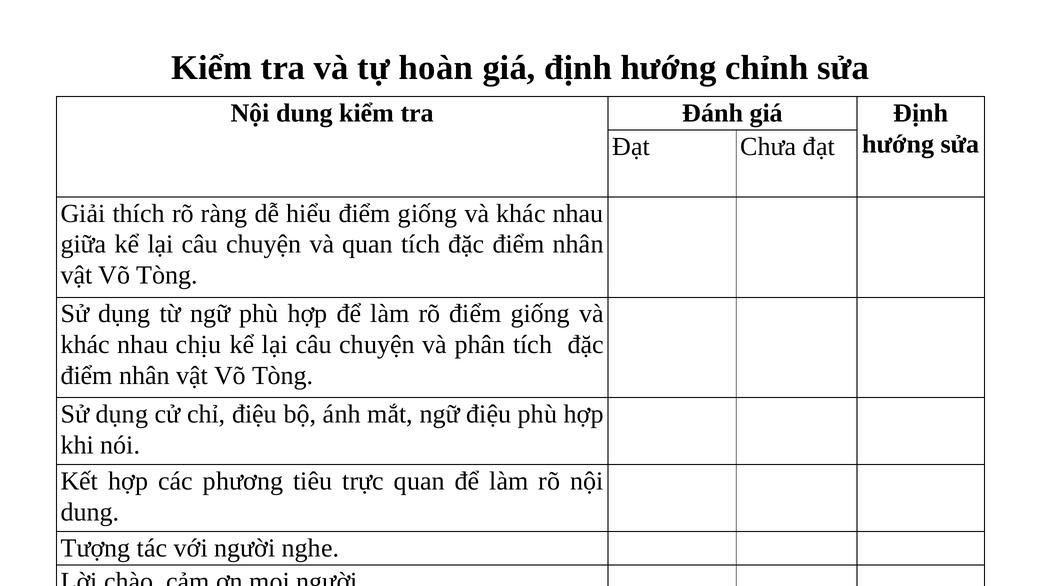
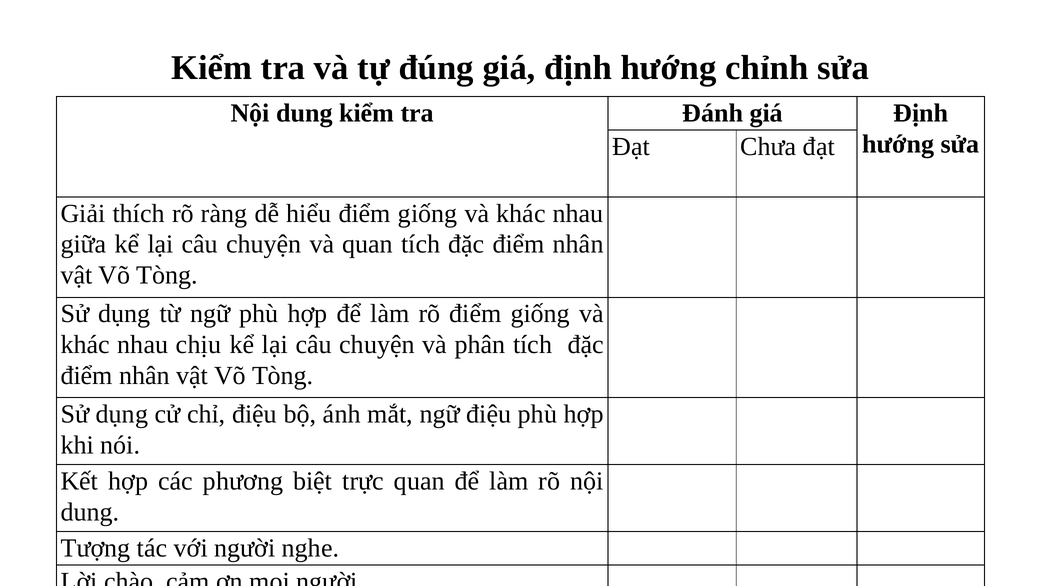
hoàn: hoàn -> đúng
tiêu: tiêu -> biệt
